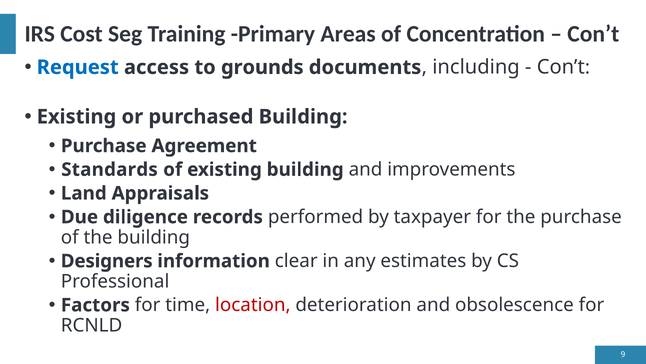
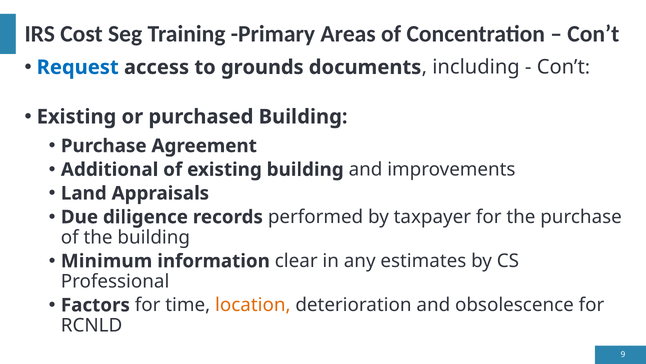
Standards: Standards -> Additional
Designers: Designers -> Minimum
location colour: red -> orange
